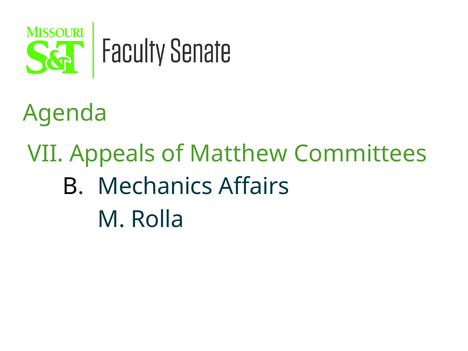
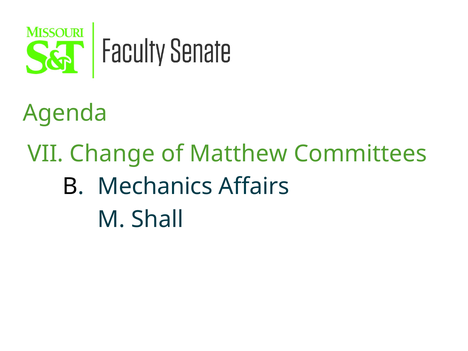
Appeals: Appeals -> Change
Rolla: Rolla -> Shall
